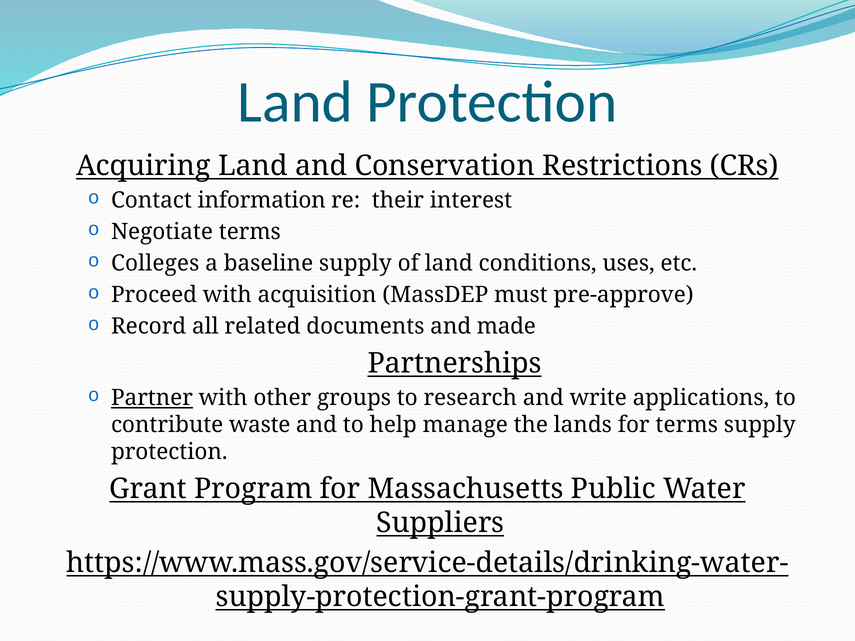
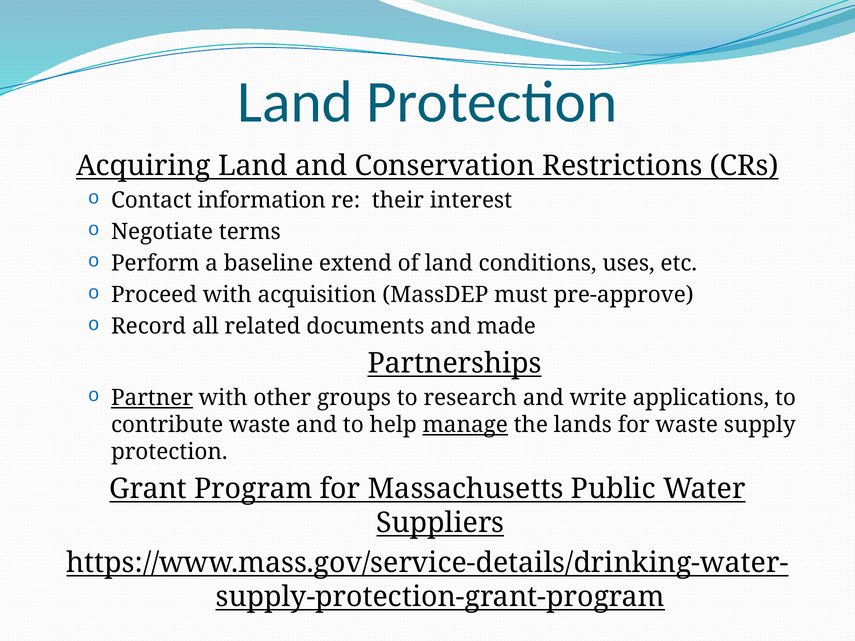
Colleges: Colleges -> Perform
baseline supply: supply -> extend
manage underline: none -> present
for terms: terms -> waste
